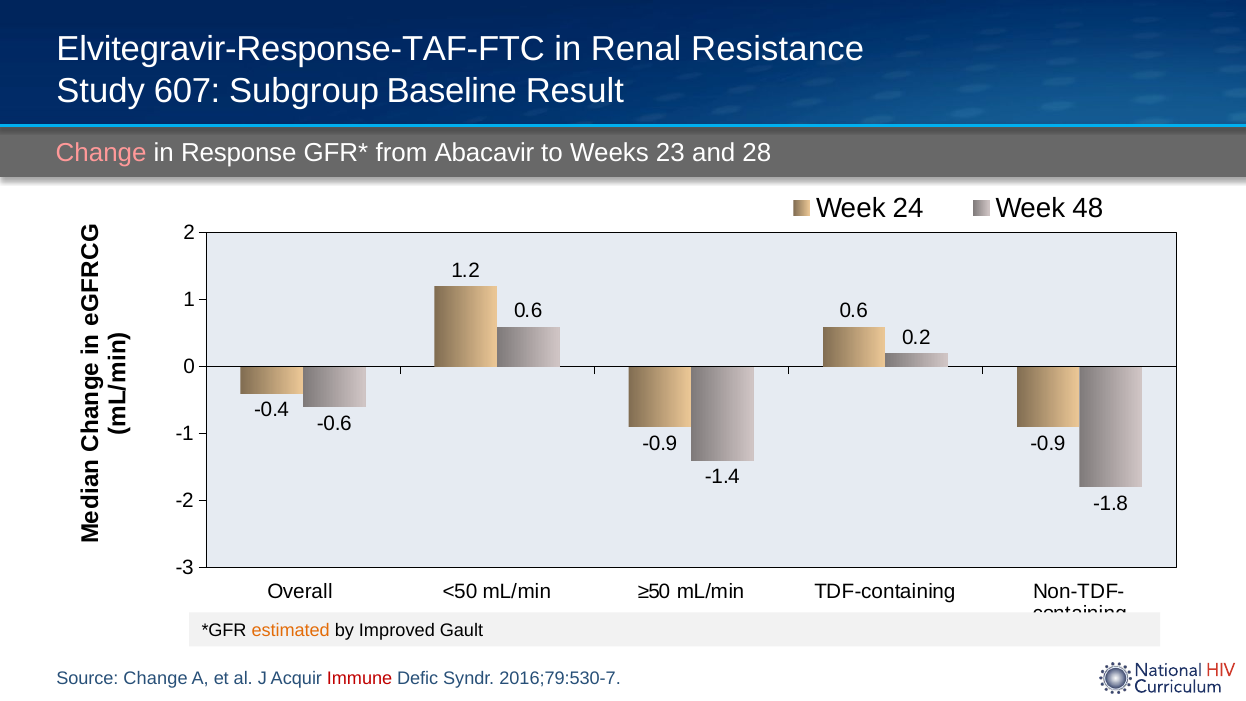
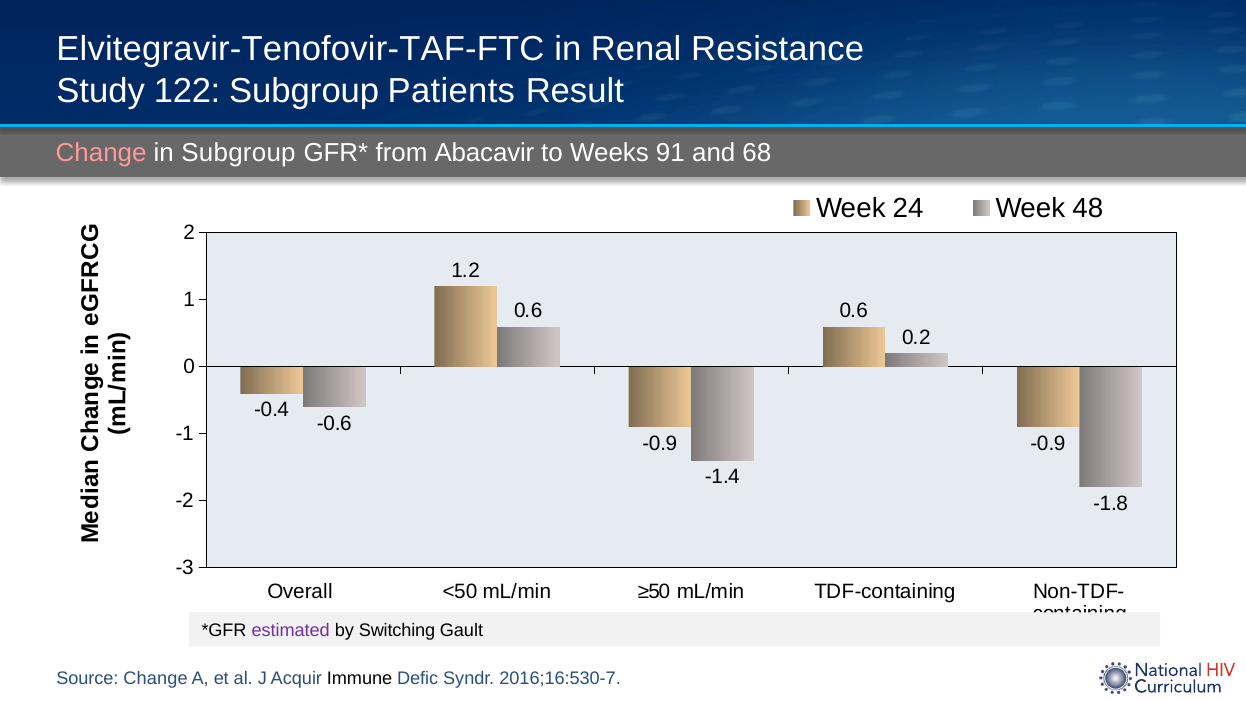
Elvitegravir-Response-TAF-FTC: Elvitegravir-Response-TAF-FTC -> Elvitegravir-Tenofovir-TAF-FTC
607: 607 -> 122
Baseline: Baseline -> Patients
in Response: Response -> Subgroup
23: 23 -> 91
28: 28 -> 68
estimated colour: orange -> purple
Improved: Improved -> Switching
Immune colour: red -> black
2016;79:530-7: 2016;79:530-7 -> 2016;16:530-7
